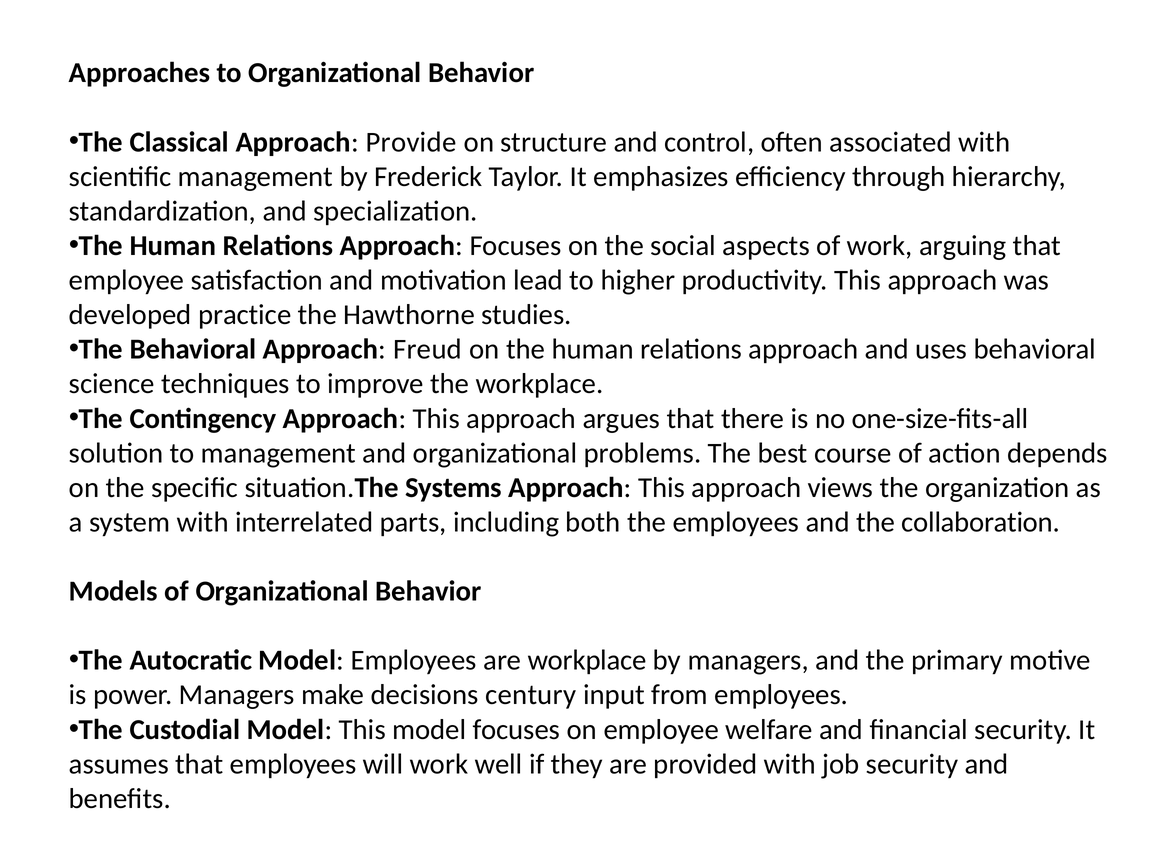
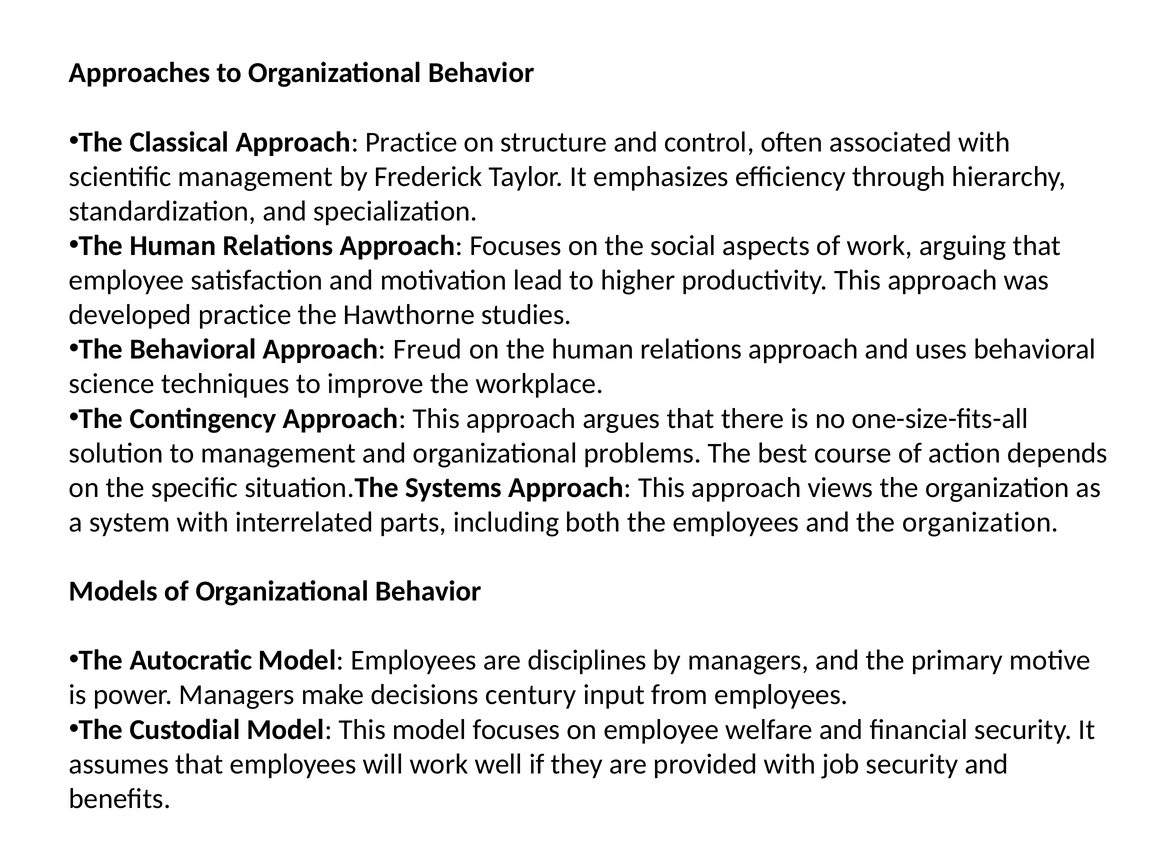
Approach Provide: Provide -> Practice
and the collaboration: collaboration -> organization
are workplace: workplace -> disciplines
